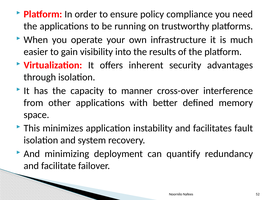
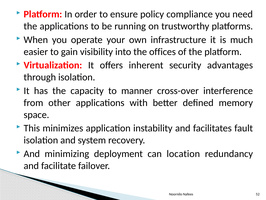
results: results -> offices
quantify: quantify -> location
